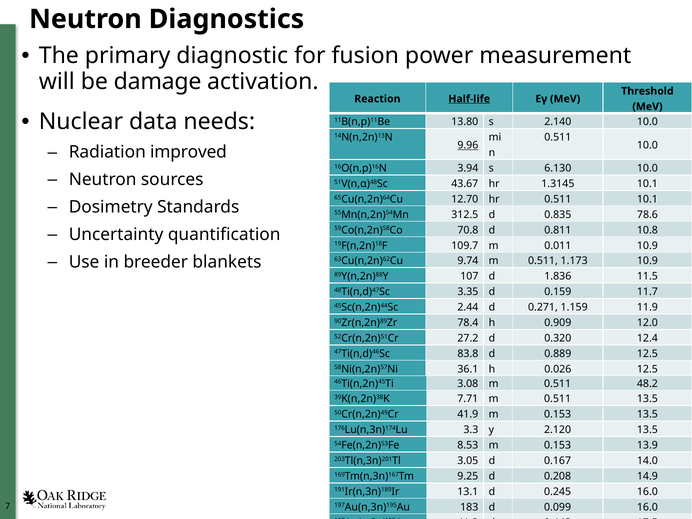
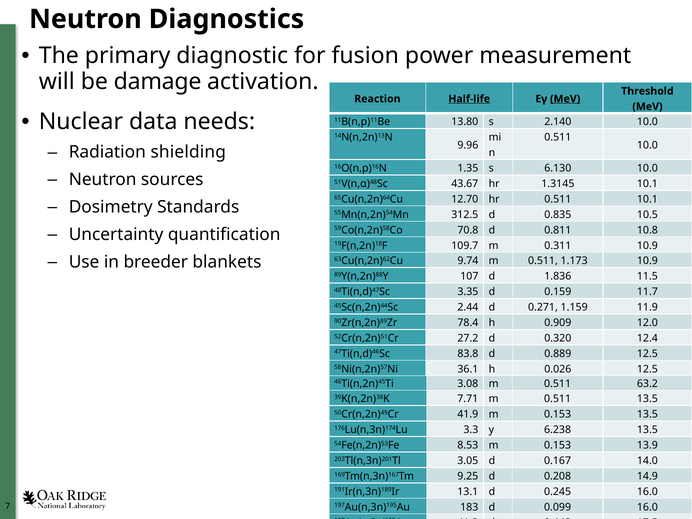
MeV at (565, 99) underline: none -> present
9.96 underline: present -> none
improved: improved -> shielding
3.94: 3.94 -> 1.35
78.6: 78.6 -> 10.5
0.011: 0.011 -> 0.311
48.2: 48.2 -> 63.2
2.120: 2.120 -> 6.238
